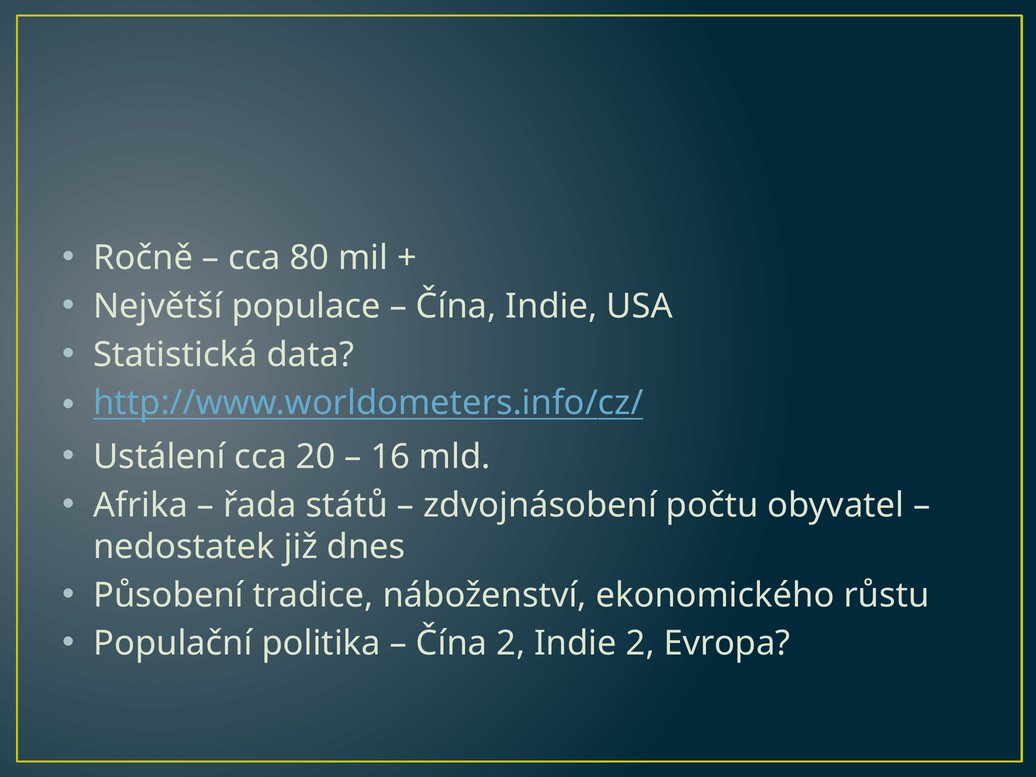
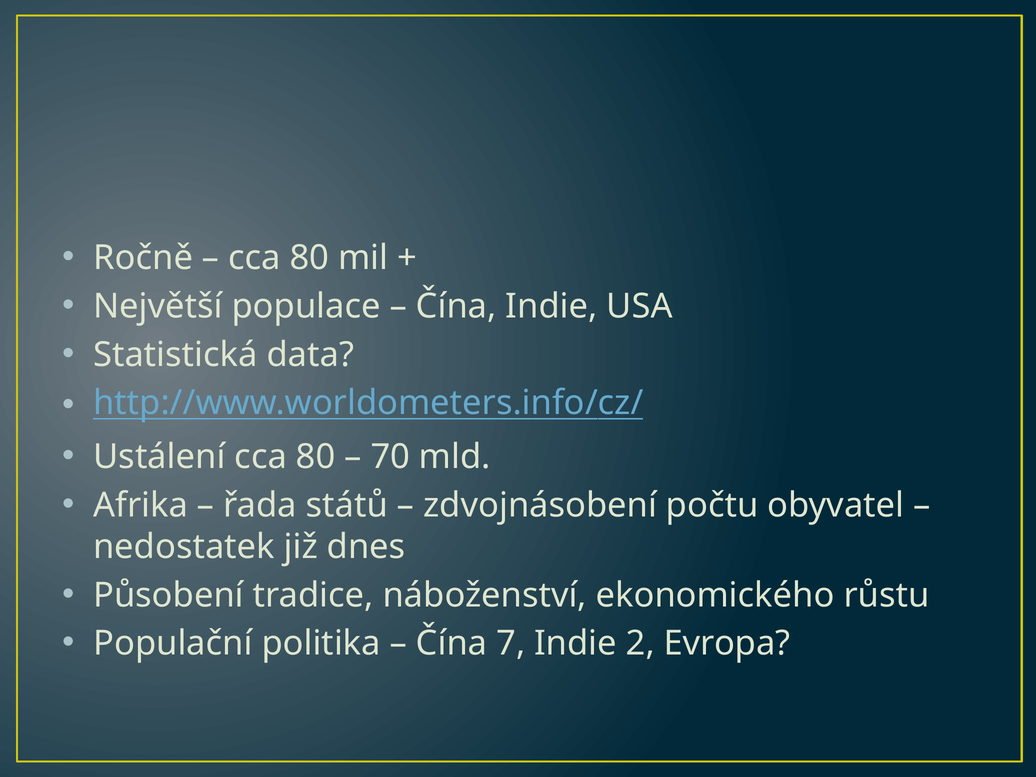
Ustálení cca 20: 20 -> 80
16: 16 -> 70
Čína 2: 2 -> 7
